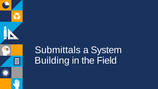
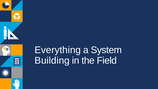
Submittals: Submittals -> Everything
